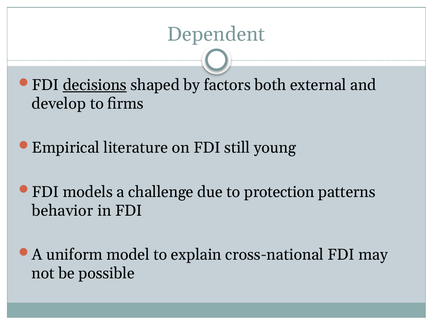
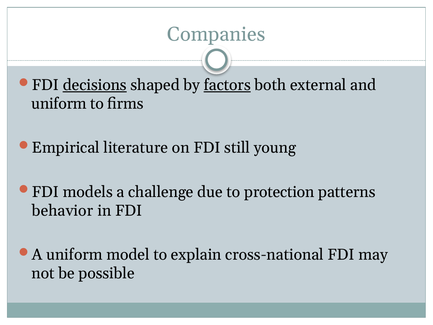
Dependent: Dependent -> Companies
factors underline: none -> present
develop at (59, 104): develop -> uniform
